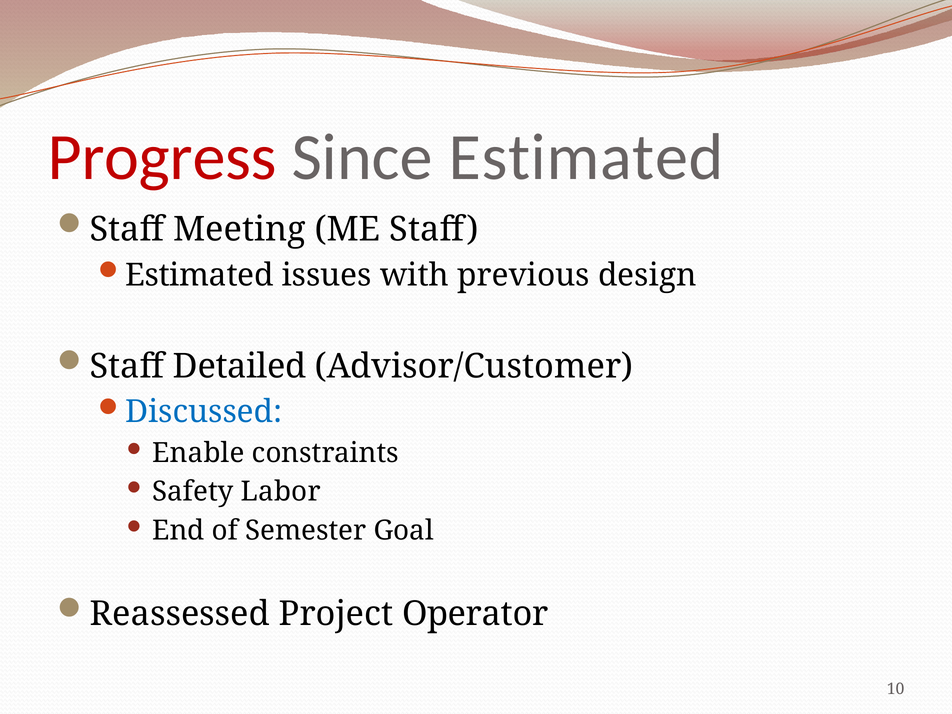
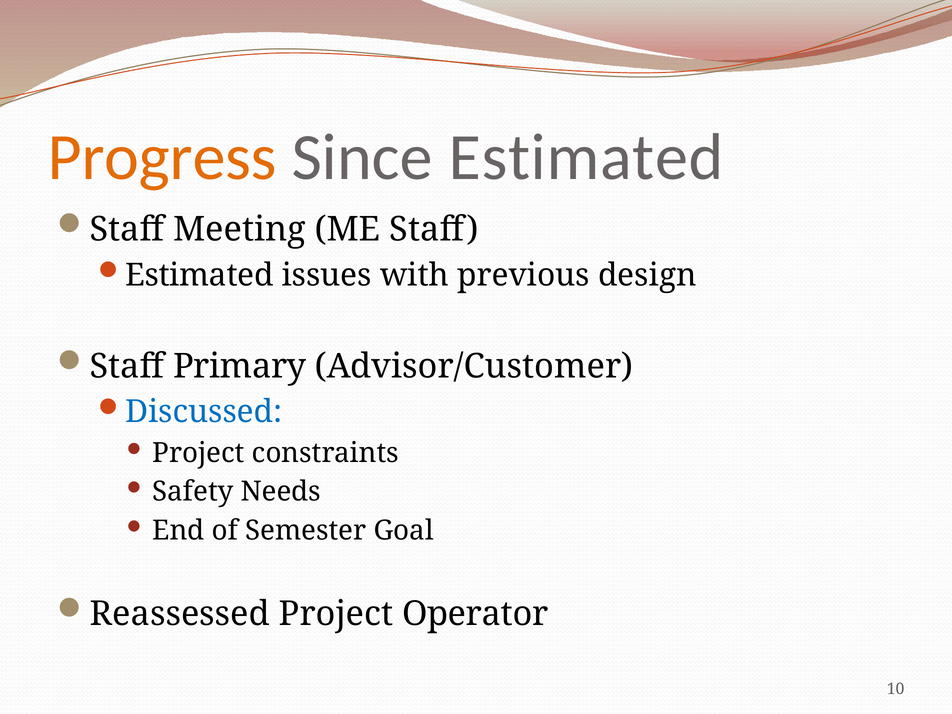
Progress colour: red -> orange
Detailed: Detailed -> Primary
Enable at (198, 453): Enable -> Project
Labor: Labor -> Needs
